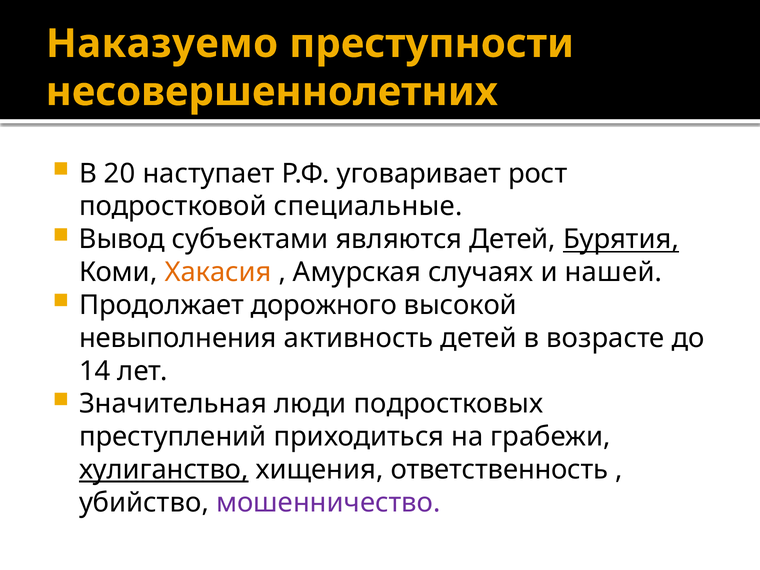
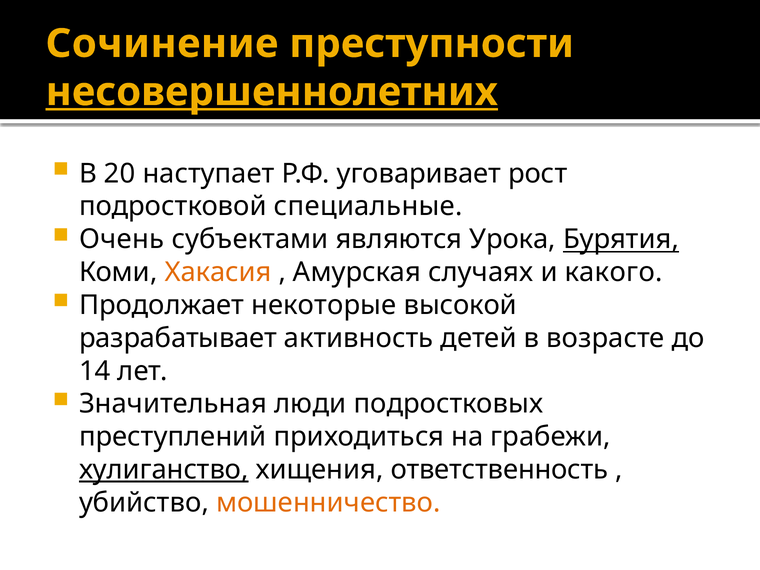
Наказуемо: Наказуемо -> Сочинение
несовершеннолетних underline: none -> present
Вывод: Вывод -> Очень
являются Детей: Детей -> Урока
нашей: нашей -> какого
дорожного: дорожного -> некоторые
невыполнения: невыполнения -> разрабатывает
мошенничество colour: purple -> orange
